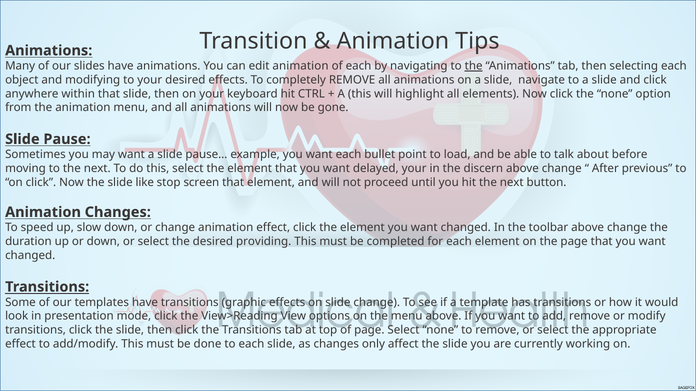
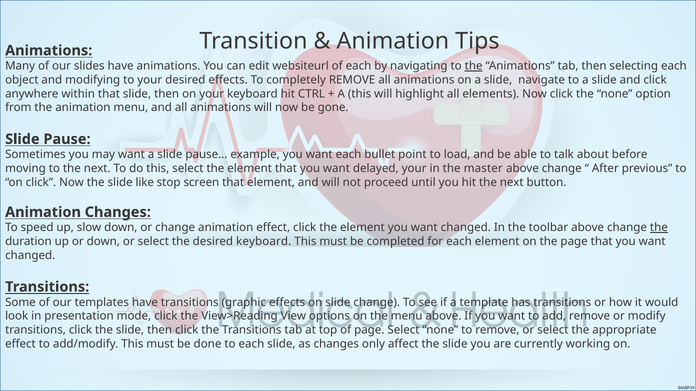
edit animation: animation -> websiteurl
discern: discern -> master
the at (659, 228) underline: none -> present
desired providing: providing -> keyboard
